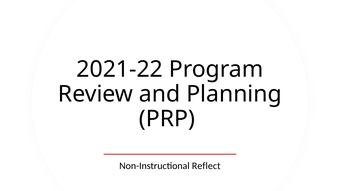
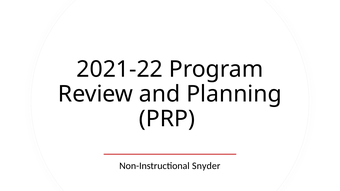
Reflect: Reflect -> Snyder
